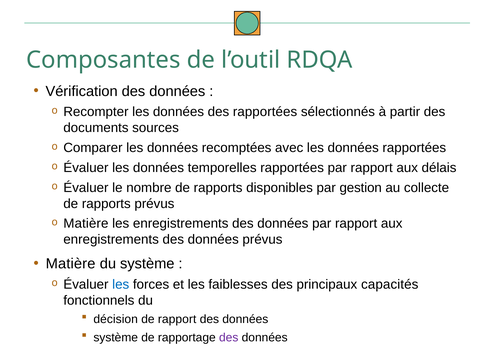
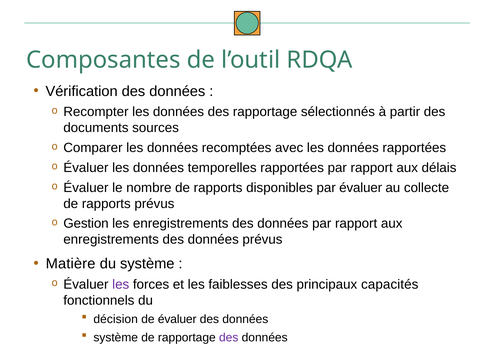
des rapportées: rapportées -> rapportage
par gestion: gestion -> évaluer
Matière at (86, 224): Matière -> Gestion
les at (121, 285) colour: blue -> purple
de rapport: rapport -> évaluer
